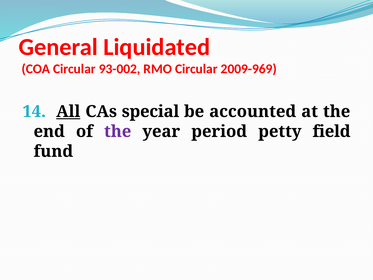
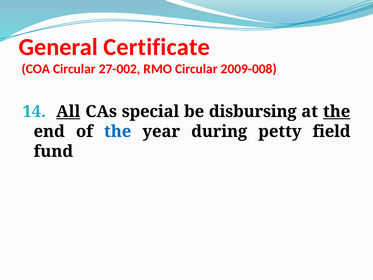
Liquidated: Liquidated -> Certificate
93-002: 93-002 -> 27-002
2009-969: 2009-969 -> 2009-008
accounted: accounted -> disbursing
the at (337, 111) underline: none -> present
the at (118, 131) colour: purple -> blue
period: period -> during
